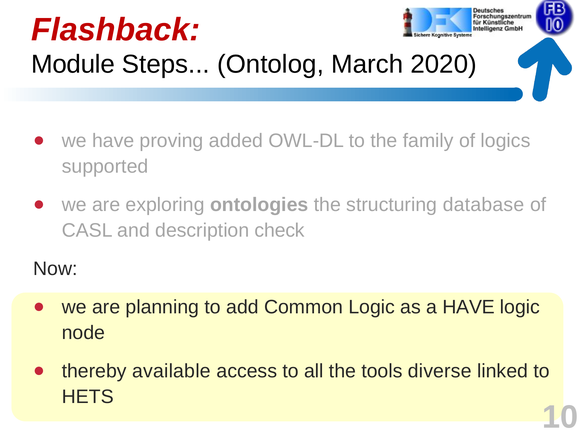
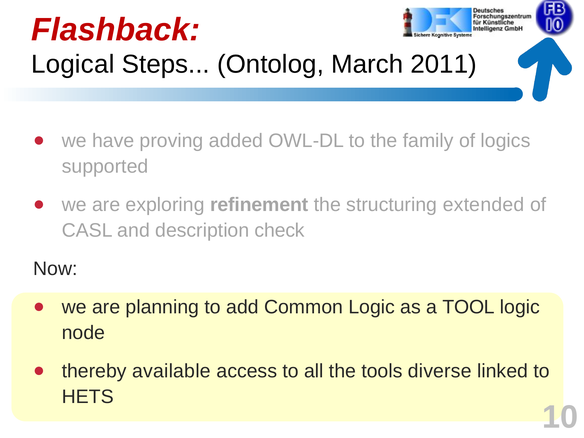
Module: Module -> Logical
2020: 2020 -> 2011
ontologies: ontologies -> refinement
database: database -> extended
a HAVE: HAVE -> TOOL
